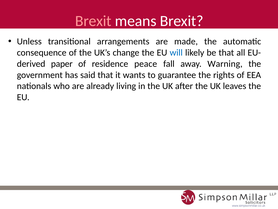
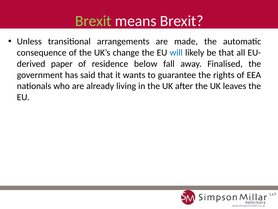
Brexit at (93, 21) colour: pink -> light green
peace: peace -> below
Warning: Warning -> Finalised
